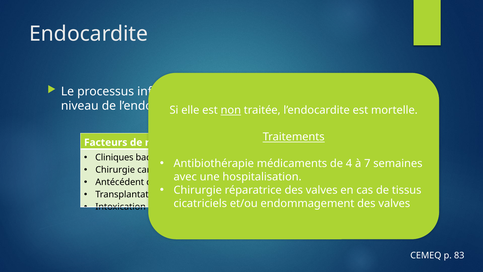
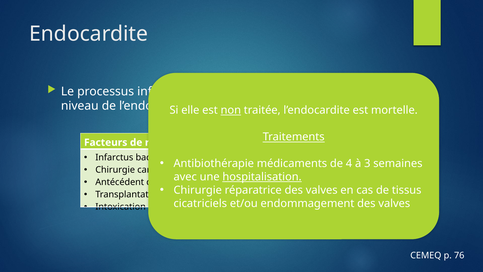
Cliniques: Cliniques -> Infarctus
7: 7 -> 3
hospitalisation underline: none -> present
83: 83 -> 76
